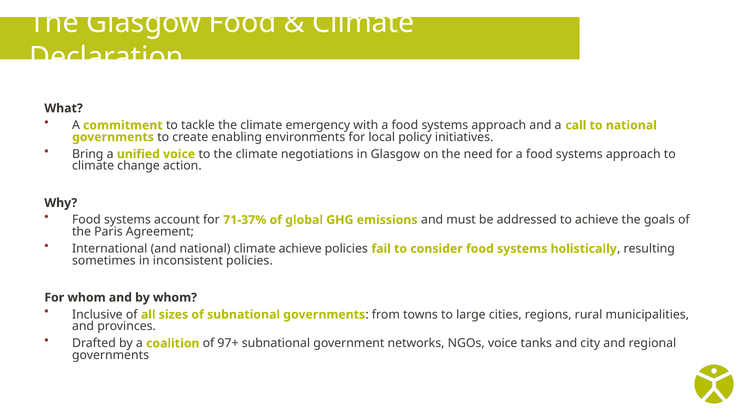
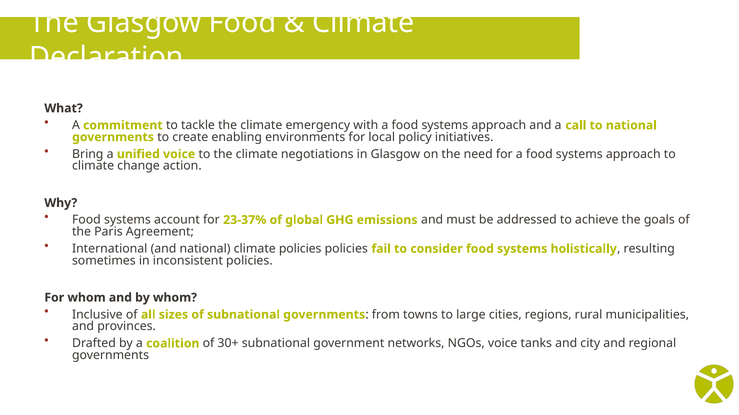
71-37%: 71-37% -> 23-37%
climate achieve: achieve -> policies
97+: 97+ -> 30+
